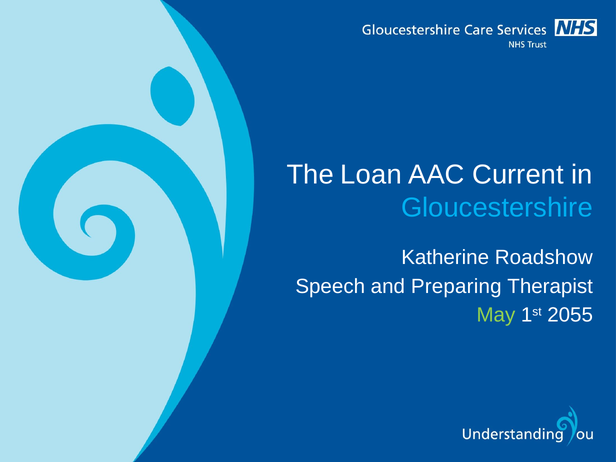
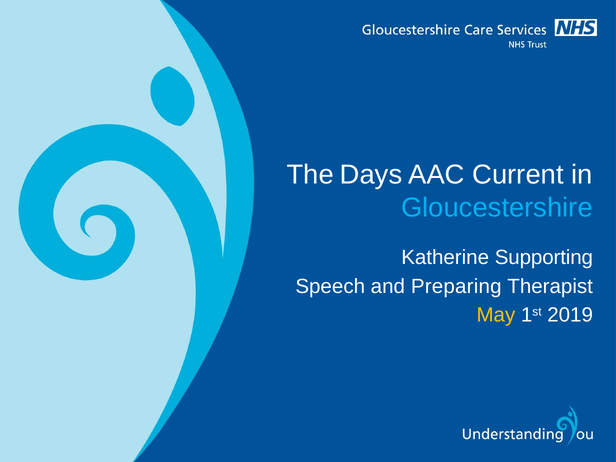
Loan: Loan -> Days
Roadshow: Roadshow -> Supporting
May colour: light green -> yellow
2055: 2055 -> 2019
